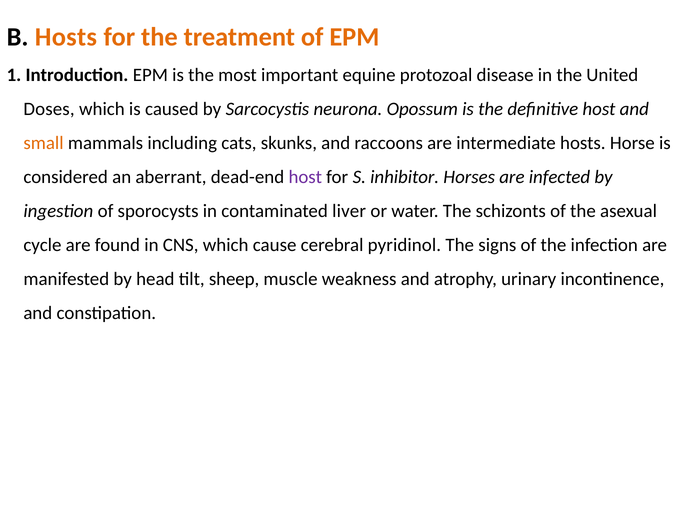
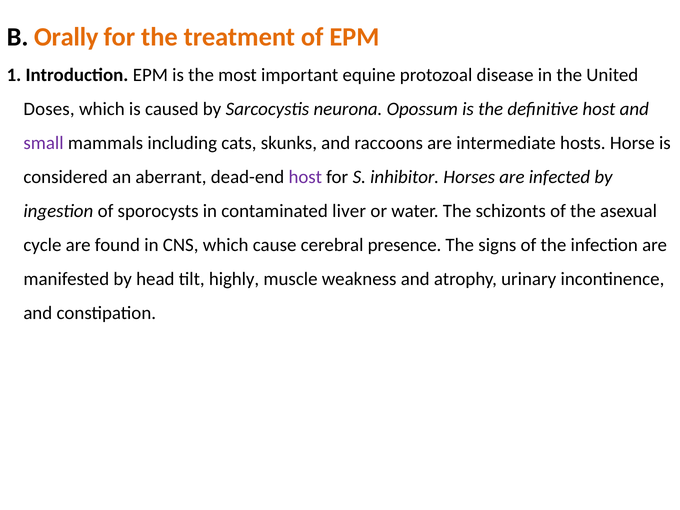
B Hosts: Hosts -> Orally
small colour: orange -> purple
pyridinol: pyridinol -> presence
sheep: sheep -> highly
